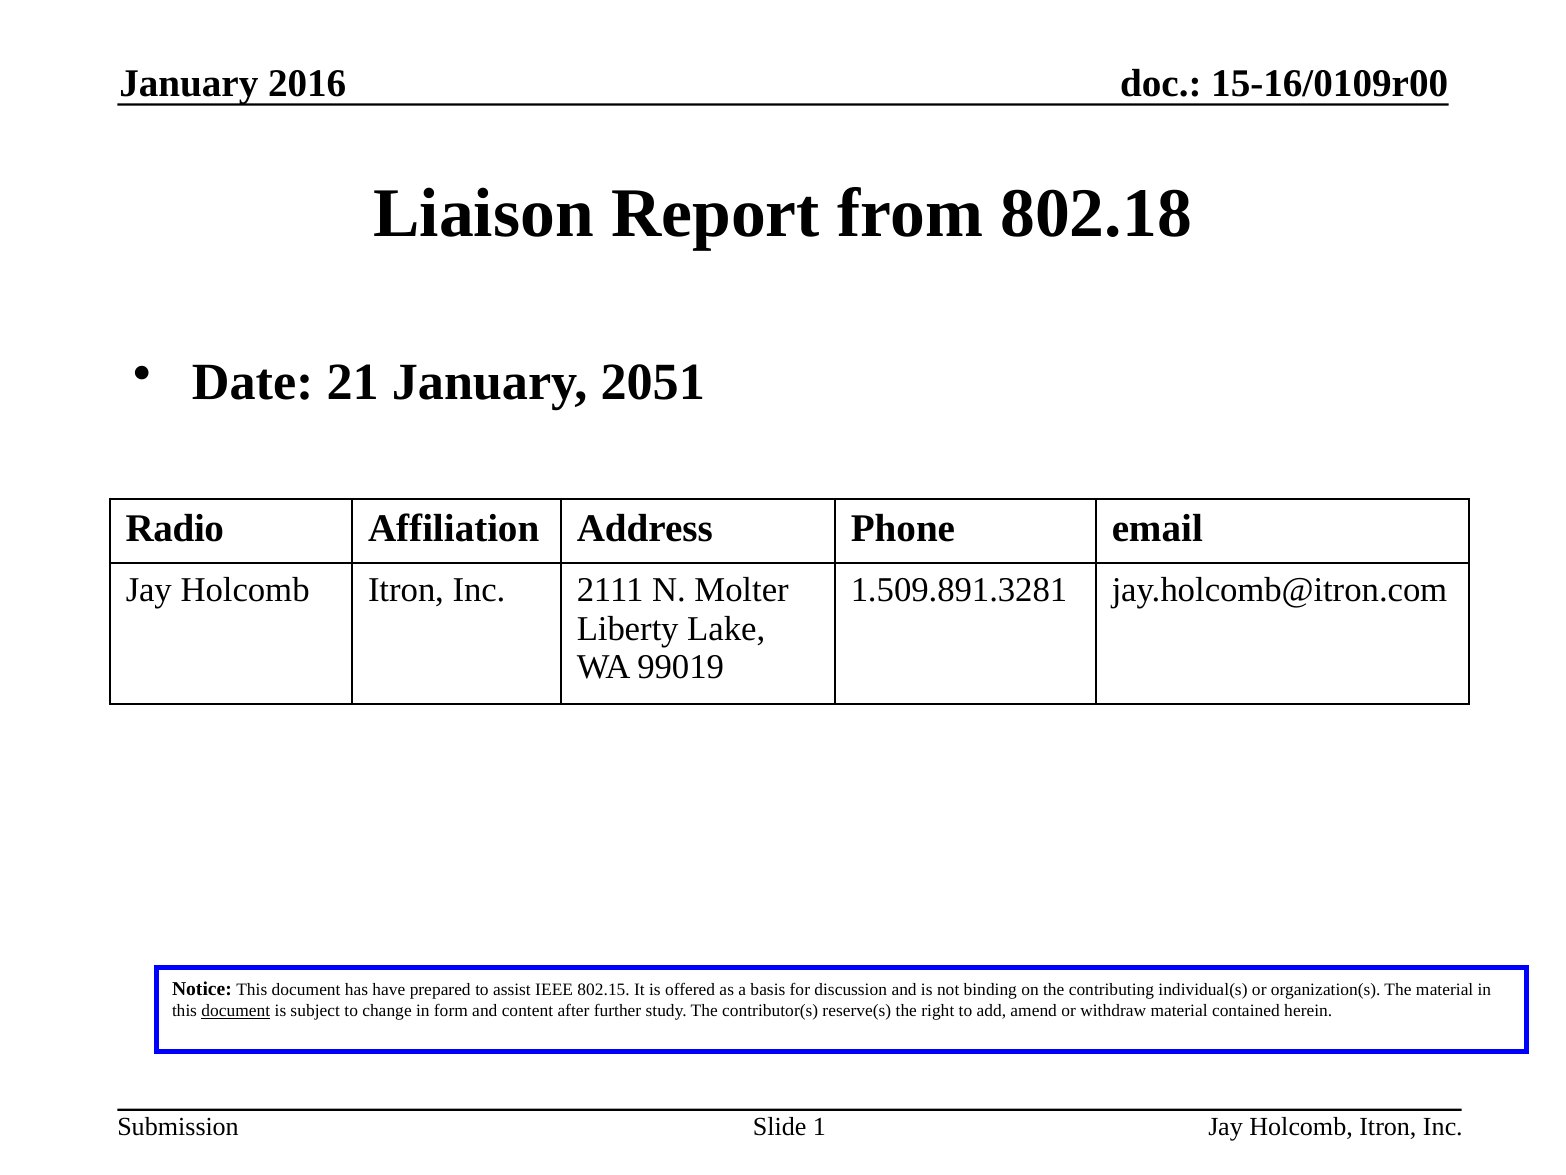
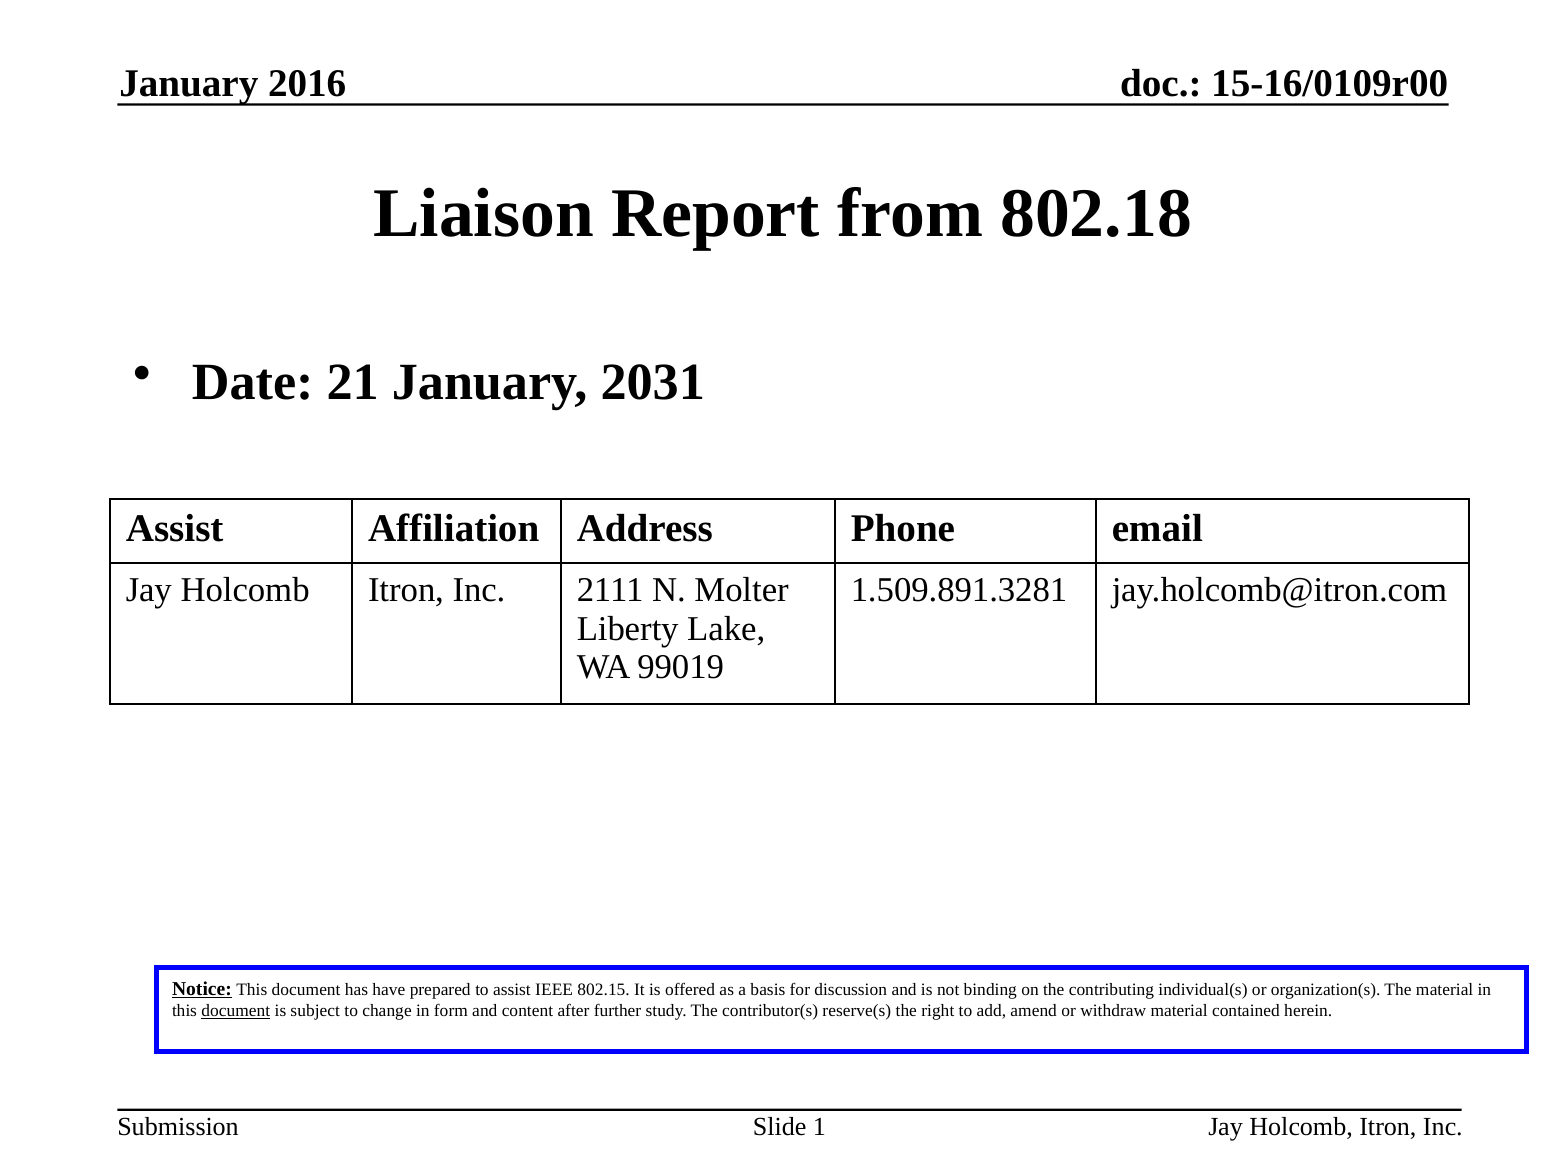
2051: 2051 -> 2031
Radio at (175, 529): Radio -> Assist
Notice underline: none -> present
